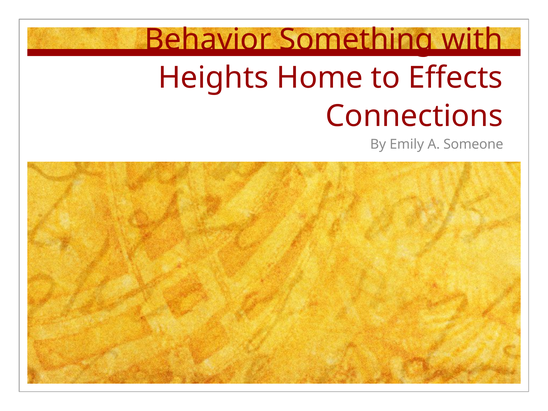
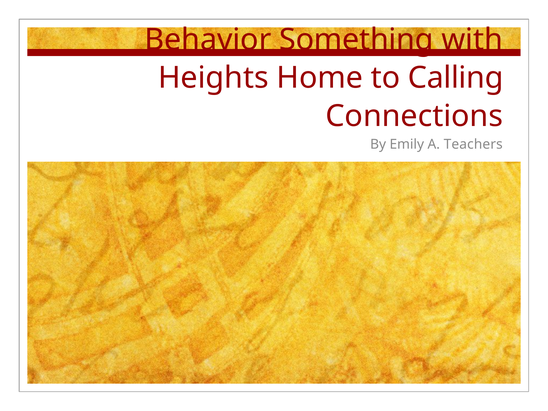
Effects: Effects -> Calling
Someone: Someone -> Teachers
